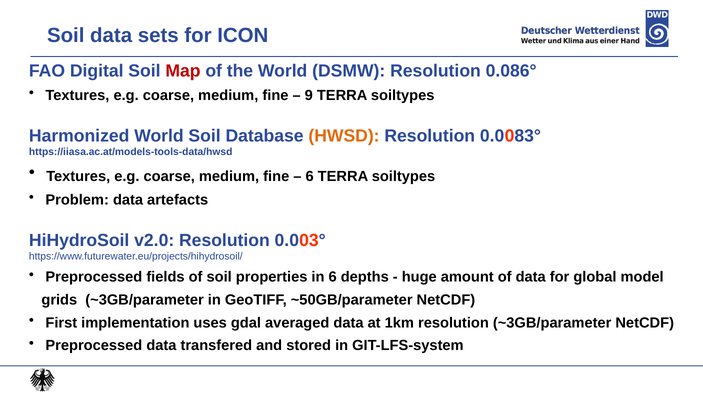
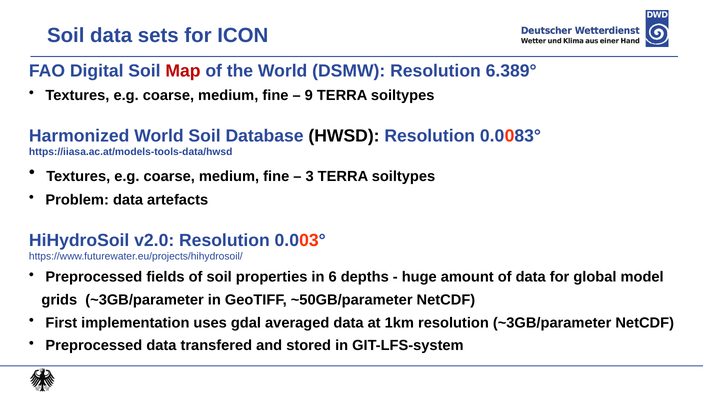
0.086°: 0.086° -> 6.389°
HWSD colour: orange -> black
6 at (310, 176): 6 -> 3
